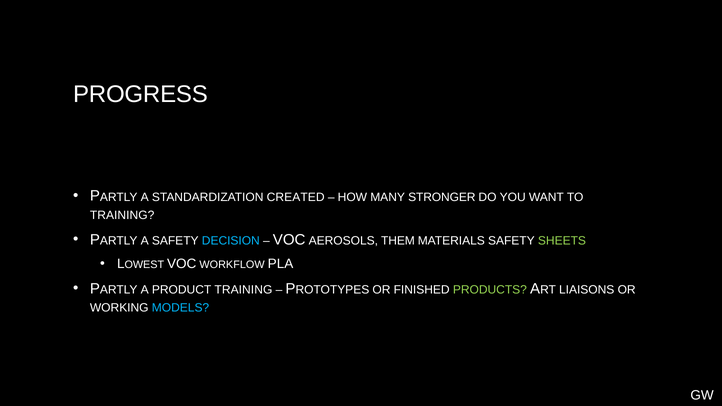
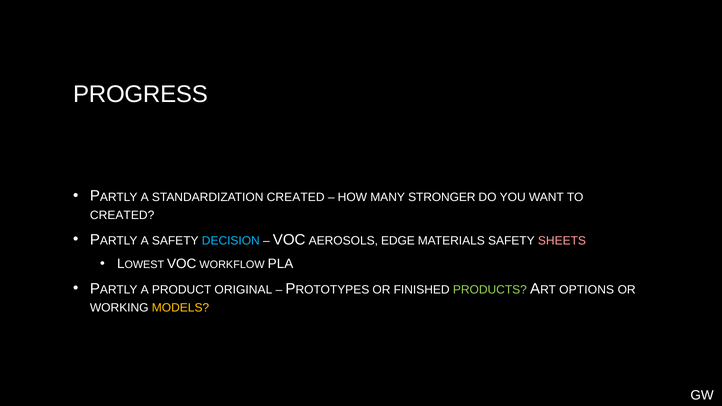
TRAINING at (122, 215): TRAINING -> CREATED
THEM: THEM -> EDGE
SHEETS colour: light green -> pink
PRODUCT TRAINING: TRAINING -> ORIGINAL
LIAISONS: LIAISONS -> OPTIONS
MODELS colour: light blue -> yellow
